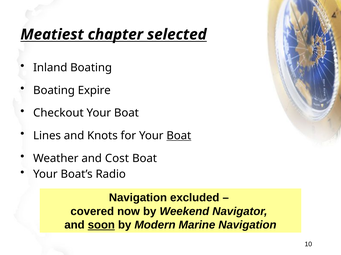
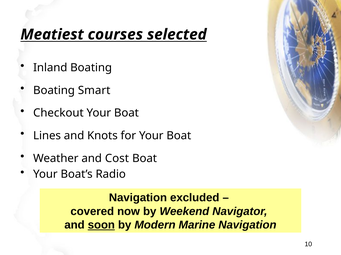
chapter: chapter -> courses
Expire: Expire -> Smart
Boat at (179, 136) underline: present -> none
